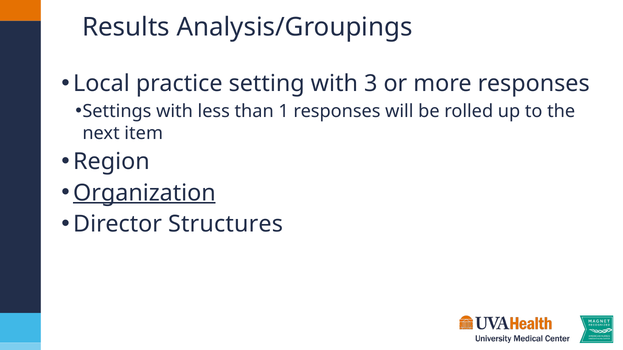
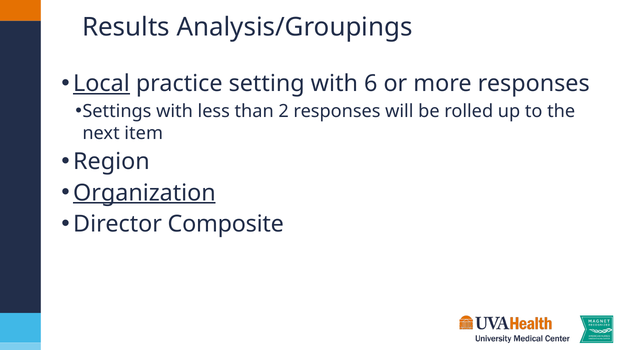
Local underline: none -> present
3: 3 -> 6
1: 1 -> 2
Structures: Structures -> Composite
